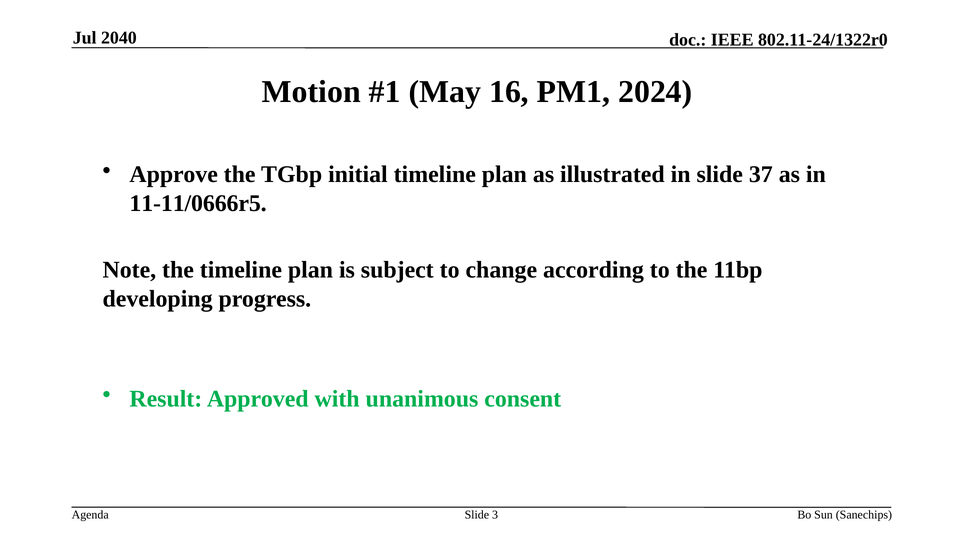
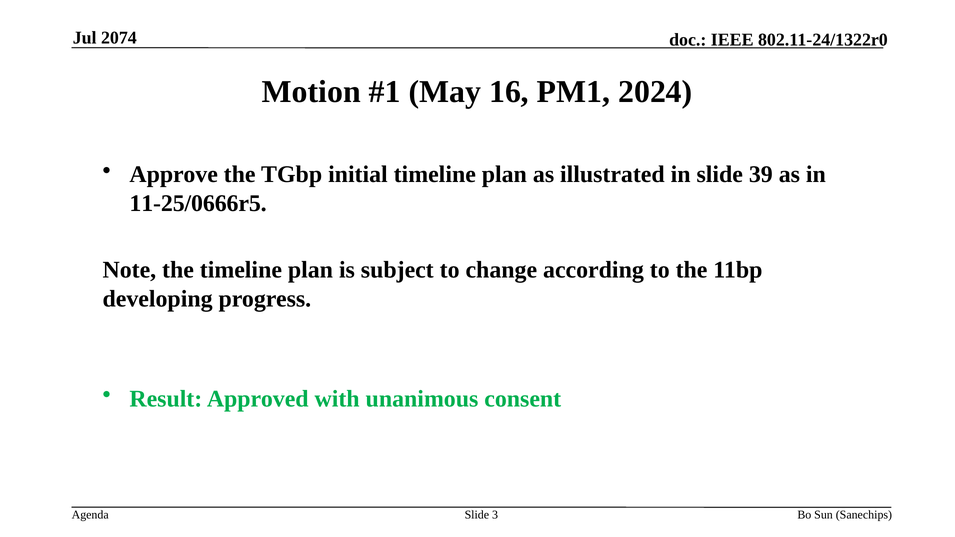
2040: 2040 -> 2074
37: 37 -> 39
11-11/0666r5: 11-11/0666r5 -> 11-25/0666r5
